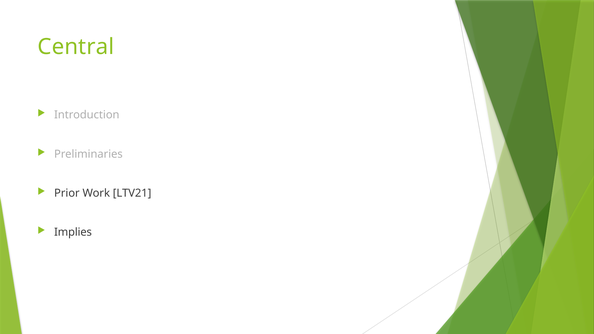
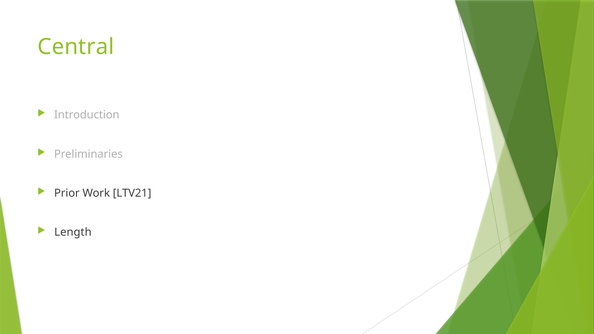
Implies: Implies -> Length
